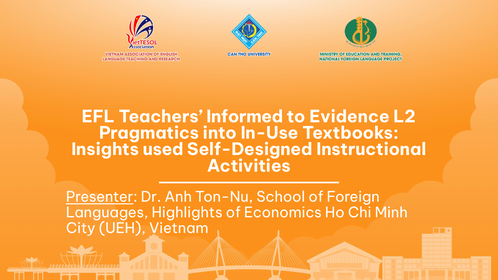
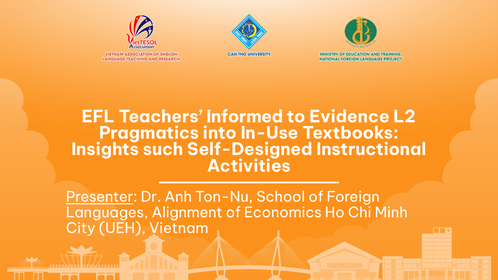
used: used -> such
Highlights: Highlights -> Alignment
